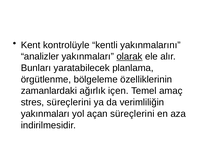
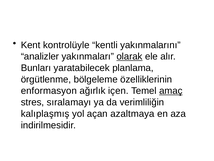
zamanlardaki: zamanlardaki -> enformasyon
amaç underline: none -> present
stres süreçlerini: süreçlerini -> sıralamayı
yakınmaları at (45, 113): yakınmaları -> kalıplaşmış
açan süreçlerini: süreçlerini -> azaltmaya
